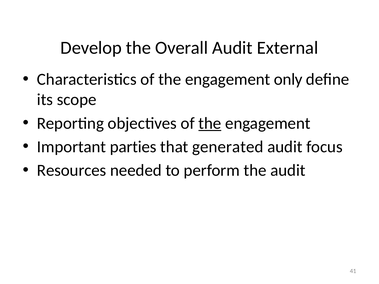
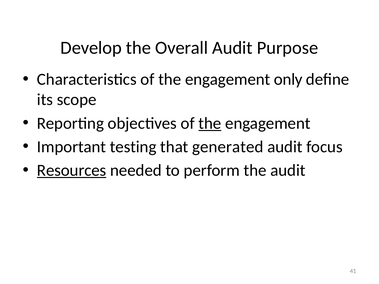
External: External -> Purpose
parties: parties -> testing
Resources underline: none -> present
